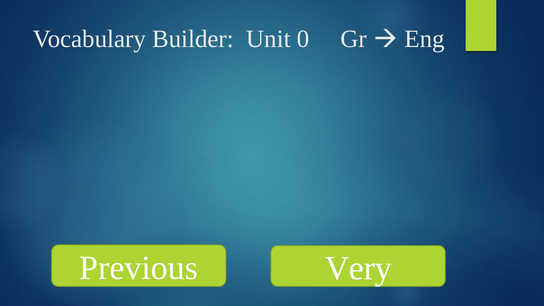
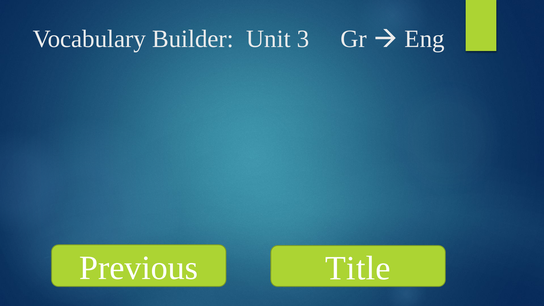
0: 0 -> 3
Very: Very -> Title
